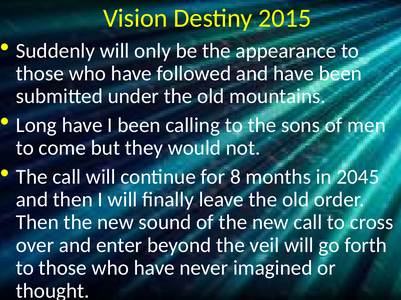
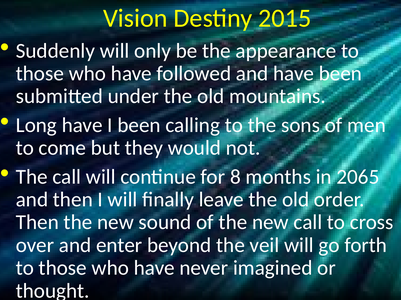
2045: 2045 -> 2065
